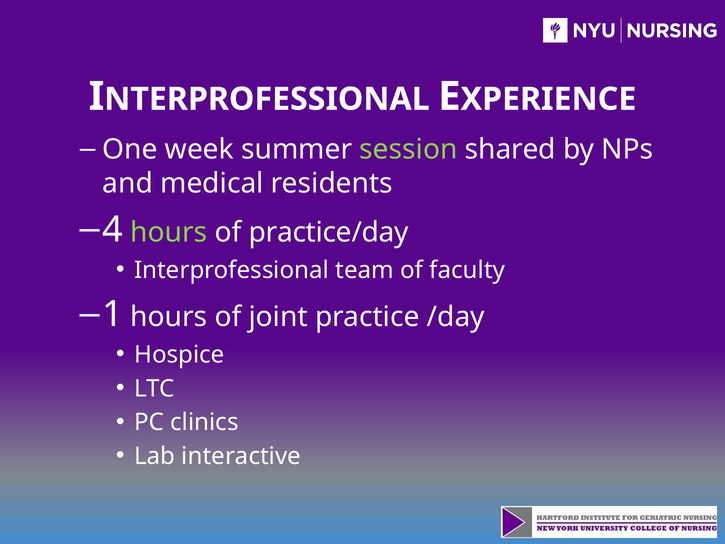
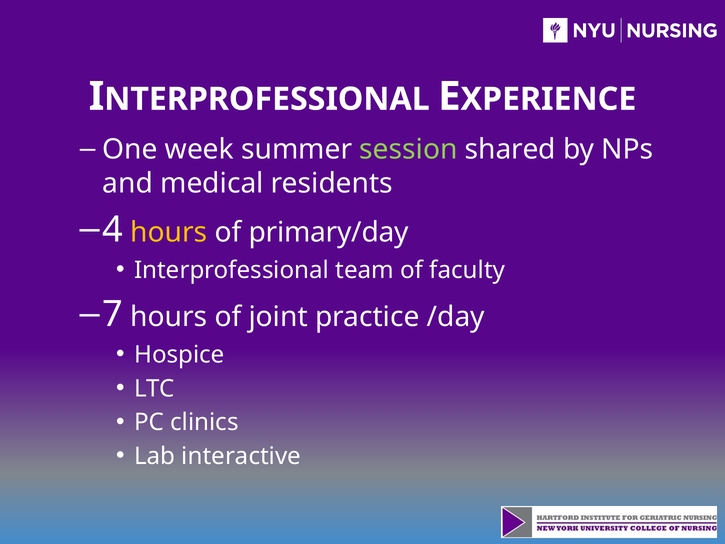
hours at (169, 232) colour: light green -> yellow
practice/day: practice/day -> primary/day
1: 1 -> 7
